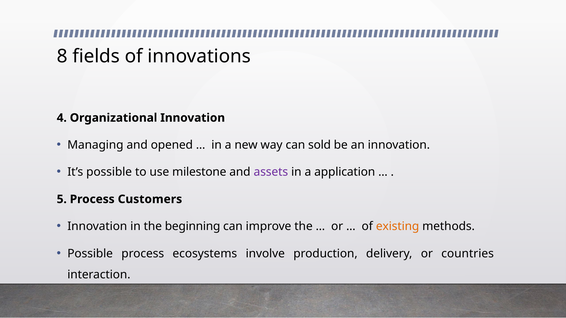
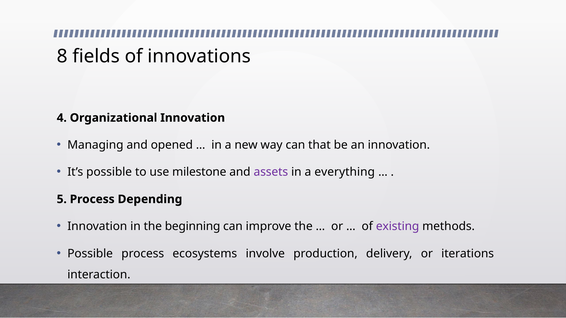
sold: sold -> that
application: application -> everything
Customers: Customers -> Depending
existing colour: orange -> purple
countries: countries -> iterations
